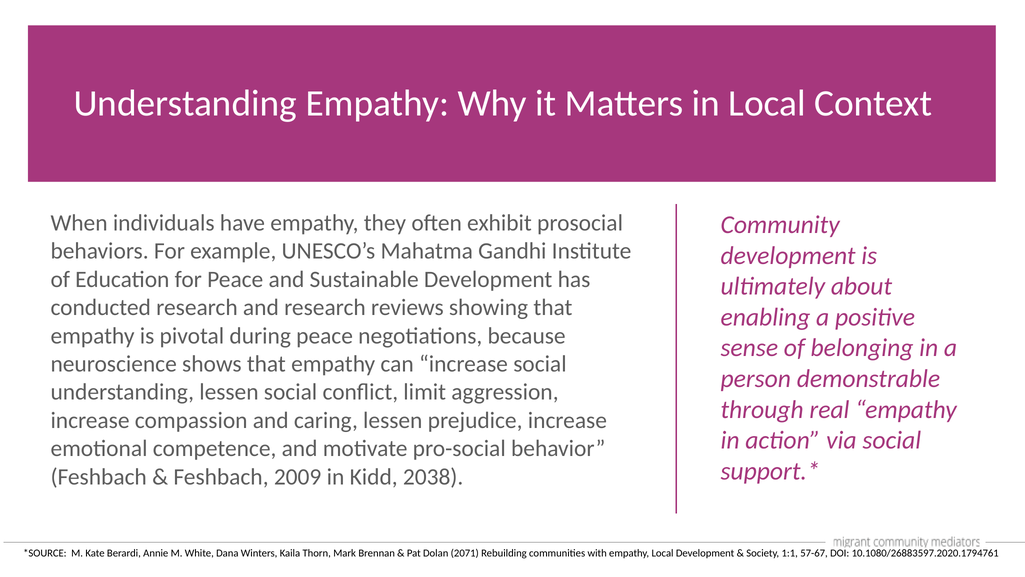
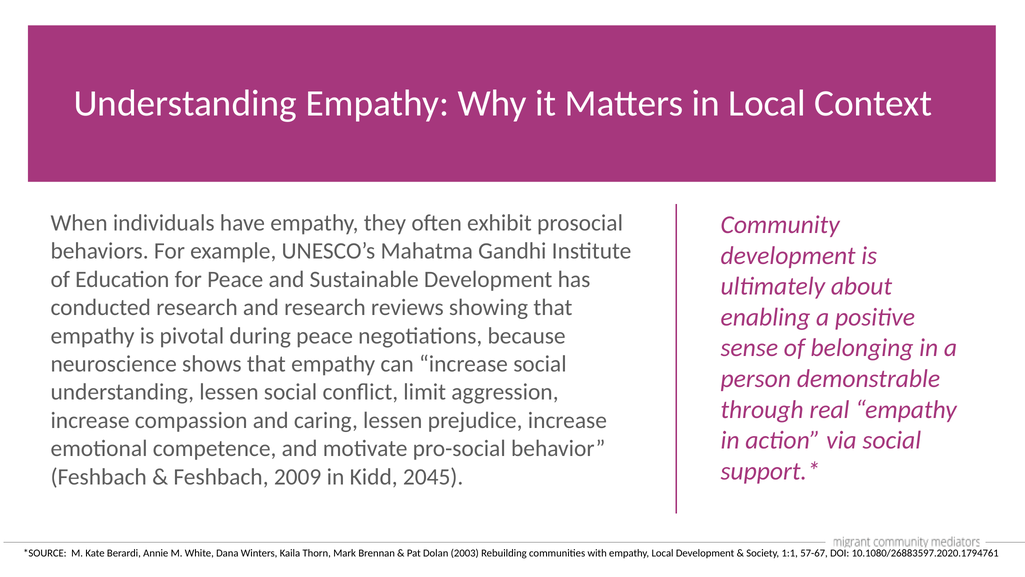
2038: 2038 -> 2045
2071: 2071 -> 2003
